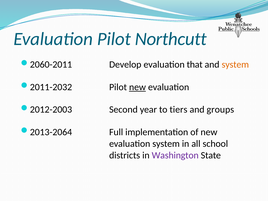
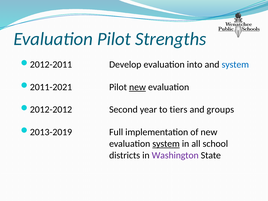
Northcutt: Northcutt -> Strengths
2060-2011: 2060-2011 -> 2012-2011
that: that -> into
system at (235, 65) colour: orange -> blue
2011-2032: 2011-2032 -> 2011-2021
2012-2003: 2012-2003 -> 2012-2012
2013-2064: 2013-2064 -> 2013-2019
system at (166, 144) underline: none -> present
